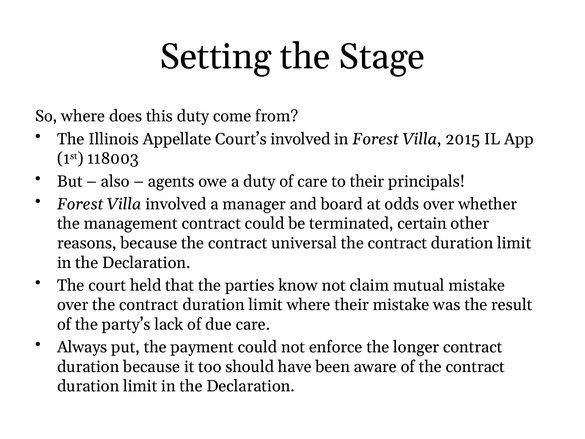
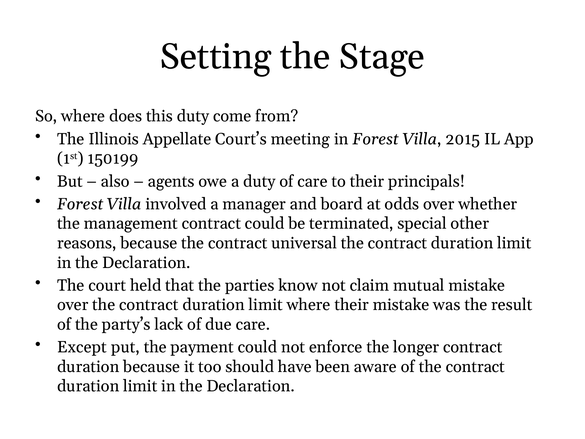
Court’s involved: involved -> meeting
118003: 118003 -> 150199
certain: certain -> special
Always: Always -> Except
